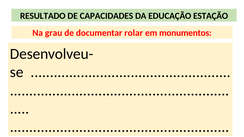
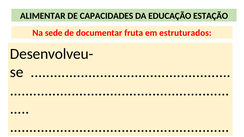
RESULTADO: RESULTADO -> ALIMENTAR
grau: grau -> sede
rolar: rolar -> fruta
monumentos: monumentos -> estruturados
